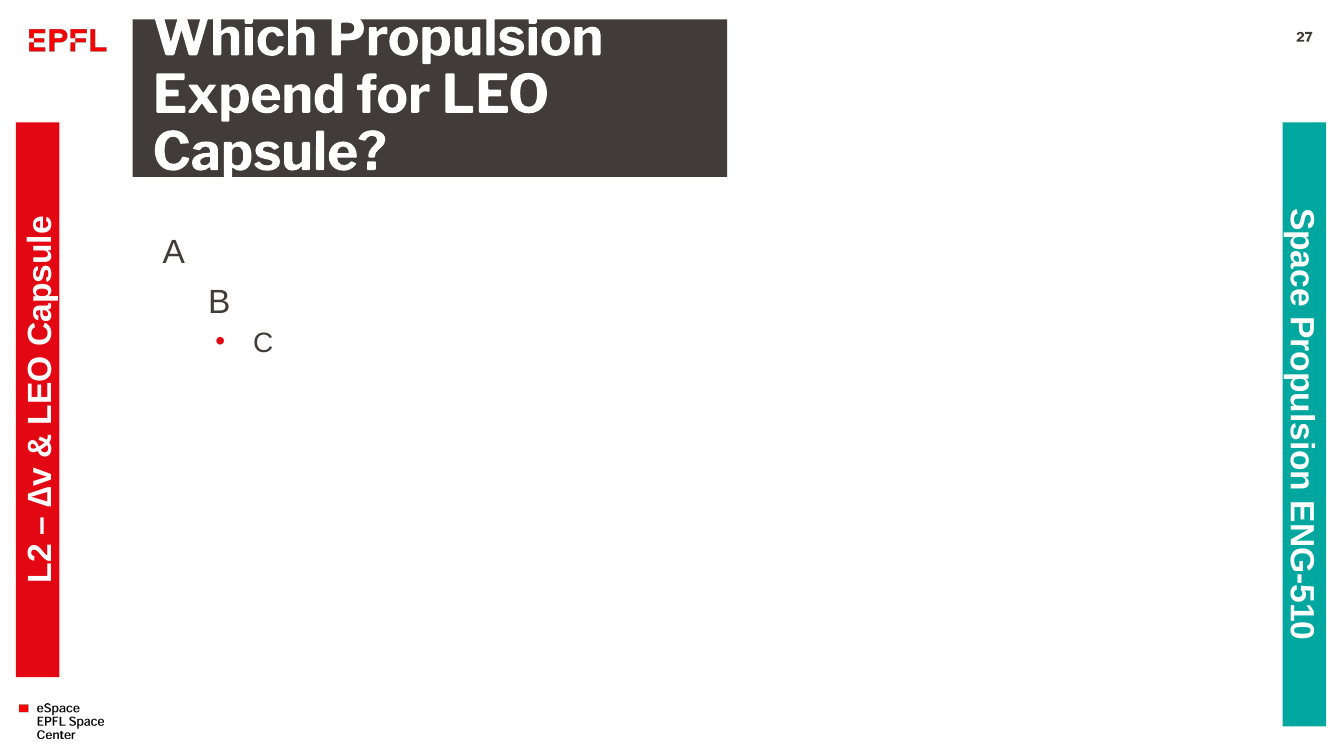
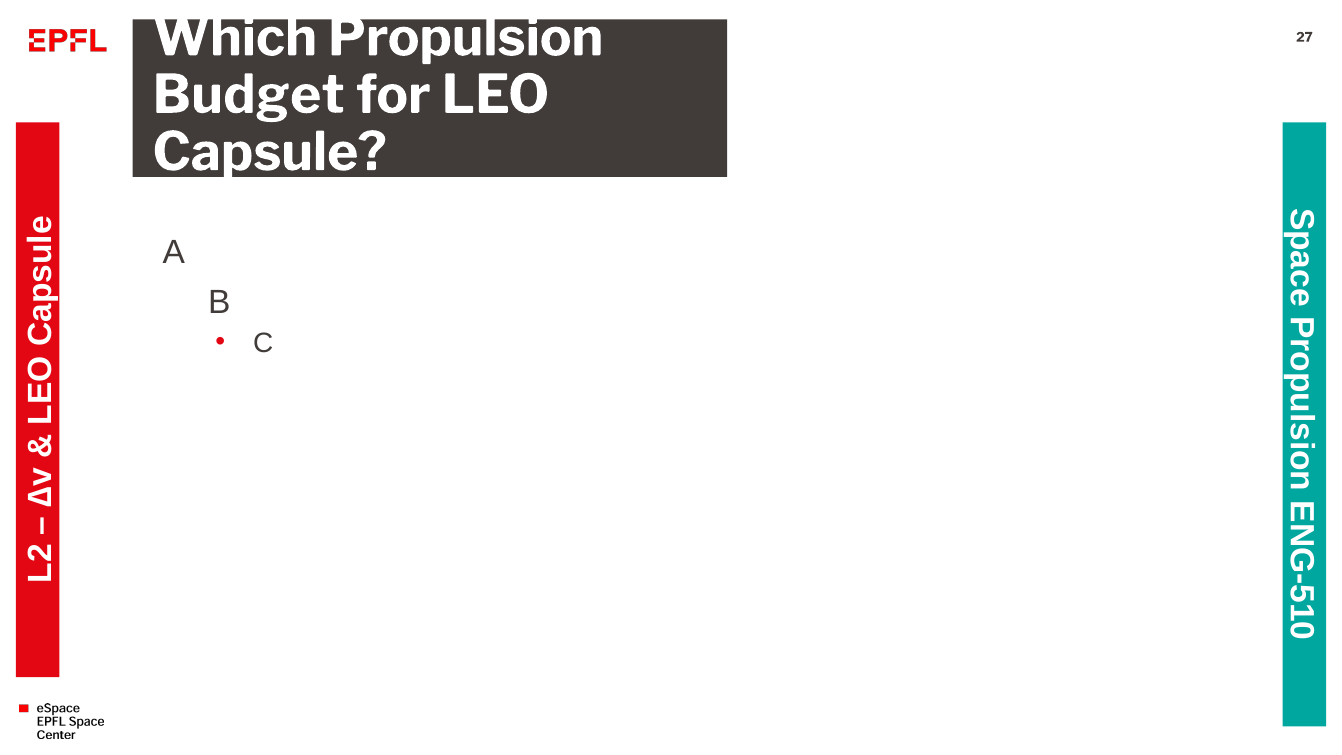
Expend: Expend -> Budget
